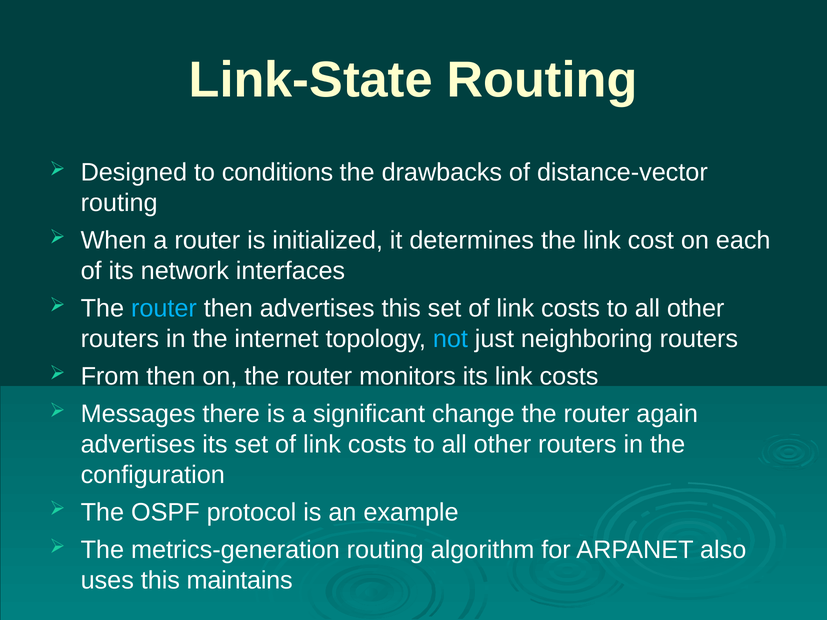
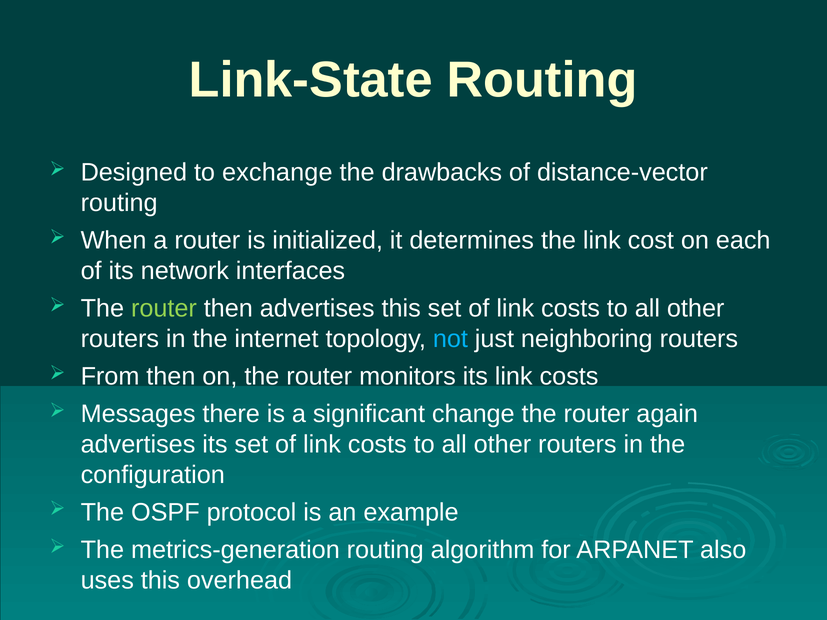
conditions: conditions -> exchange
router at (164, 309) colour: light blue -> light green
maintains: maintains -> overhead
